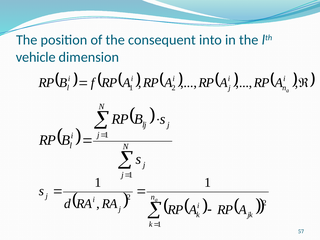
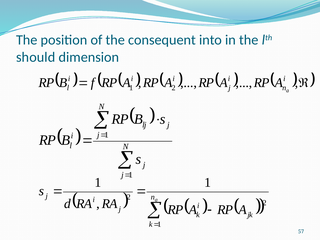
vehicle: vehicle -> should
